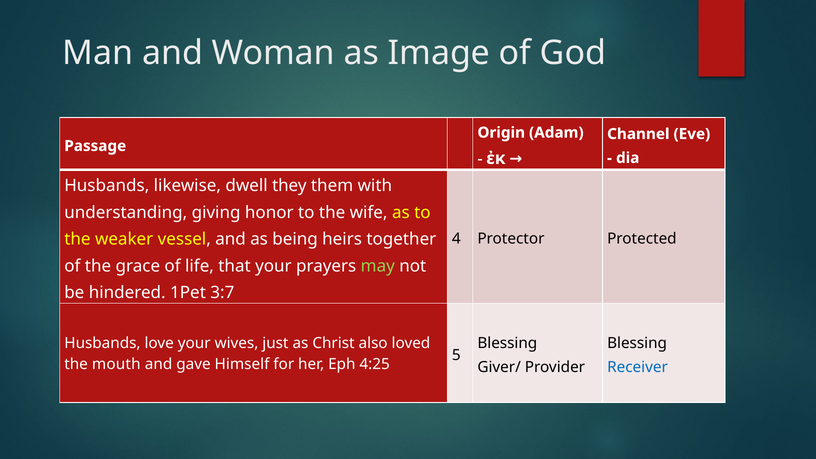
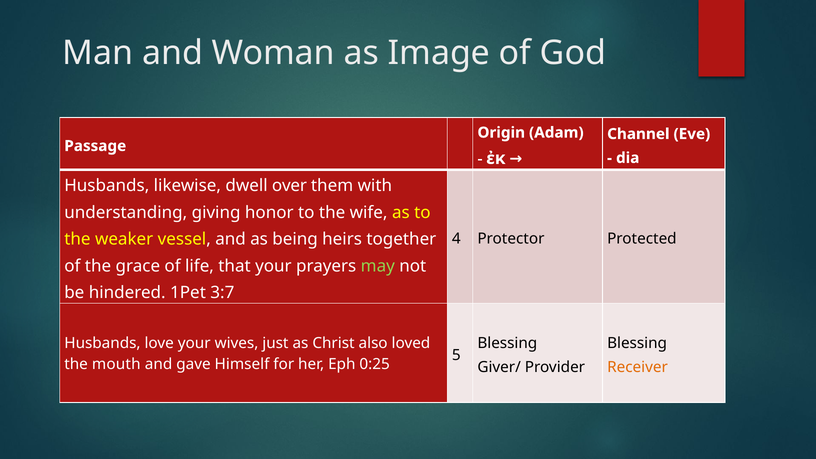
they: they -> over
4:25: 4:25 -> 0:25
Receiver colour: blue -> orange
